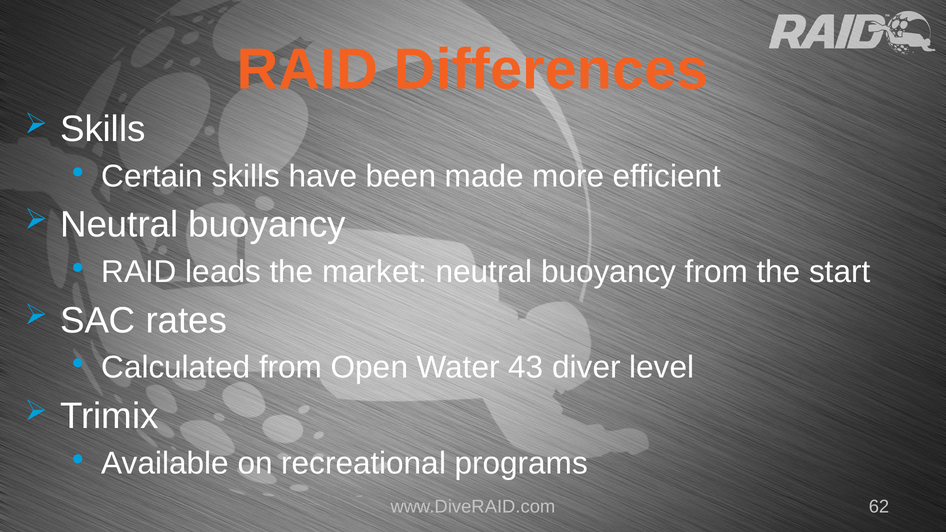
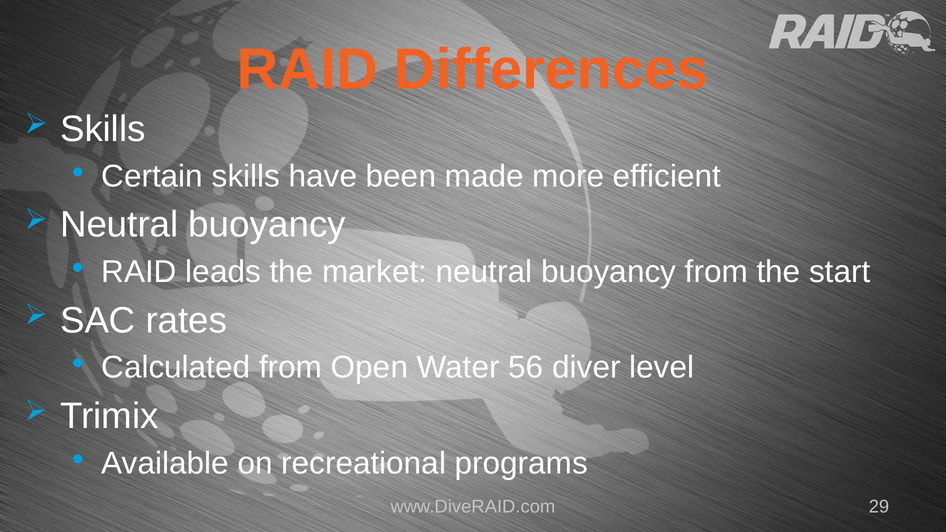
43: 43 -> 56
62: 62 -> 29
